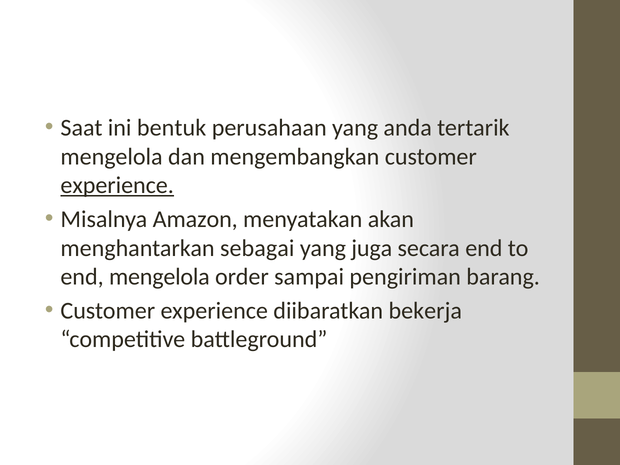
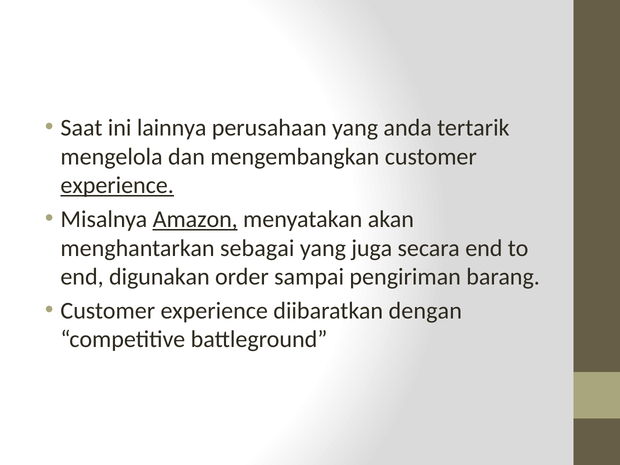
bentuk: bentuk -> lainnya
Amazon underline: none -> present
end mengelola: mengelola -> digunakan
bekerja: bekerja -> dengan
